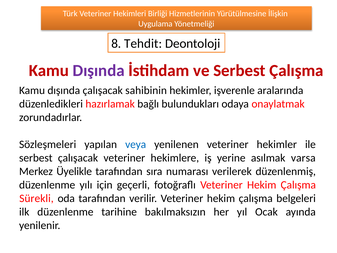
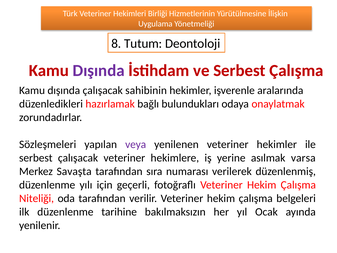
Tehdit: Tehdit -> Tutum
veya colour: blue -> purple
Üyelikle: Üyelikle -> Savaşta
Sürekli: Sürekli -> Niteliği
